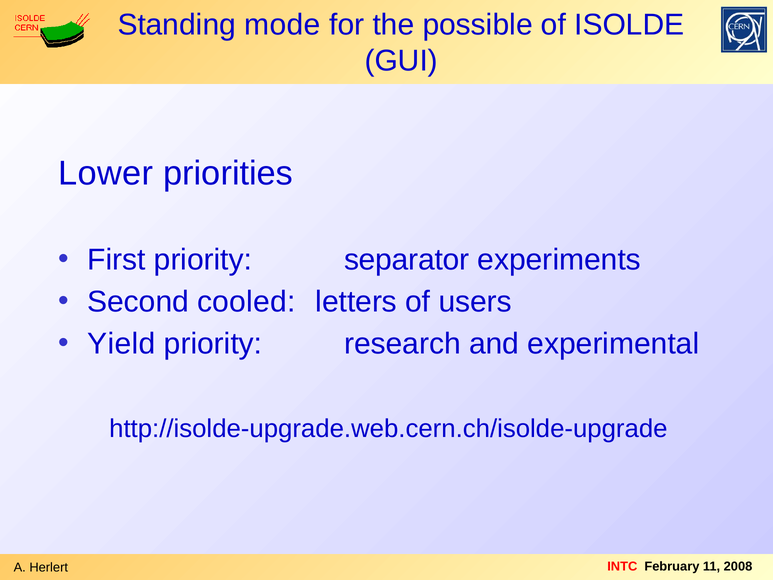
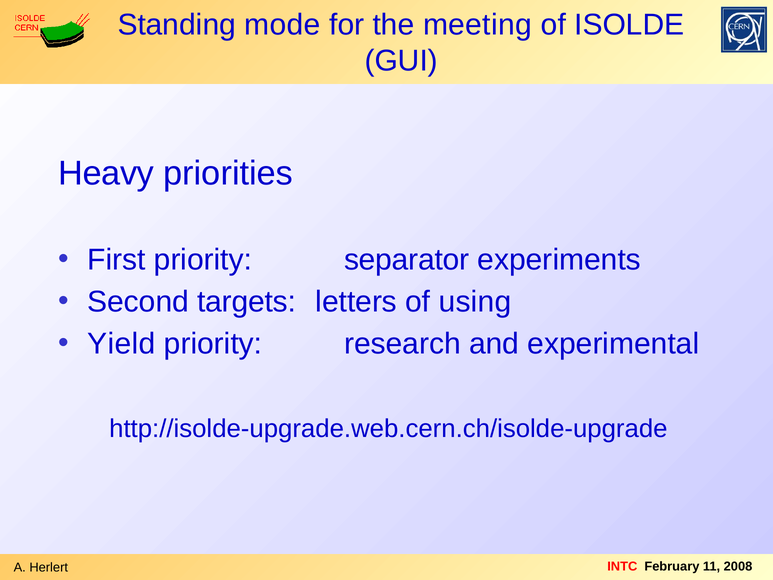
possible: possible -> meeting
Lower: Lower -> Heavy
cooled: cooled -> targets
users: users -> using
